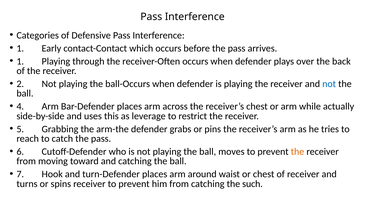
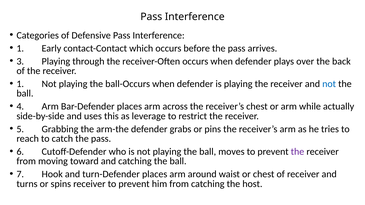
1 at (20, 61): 1 -> 3
2 at (20, 84): 2 -> 1
the at (297, 152) colour: orange -> purple
such: such -> host
